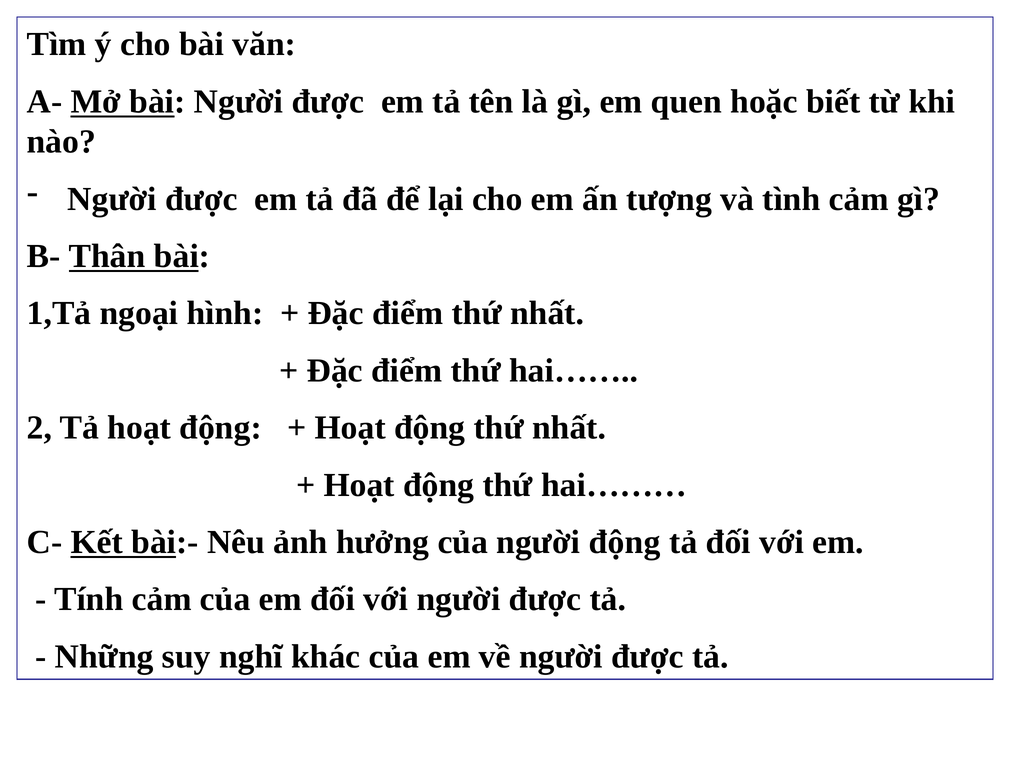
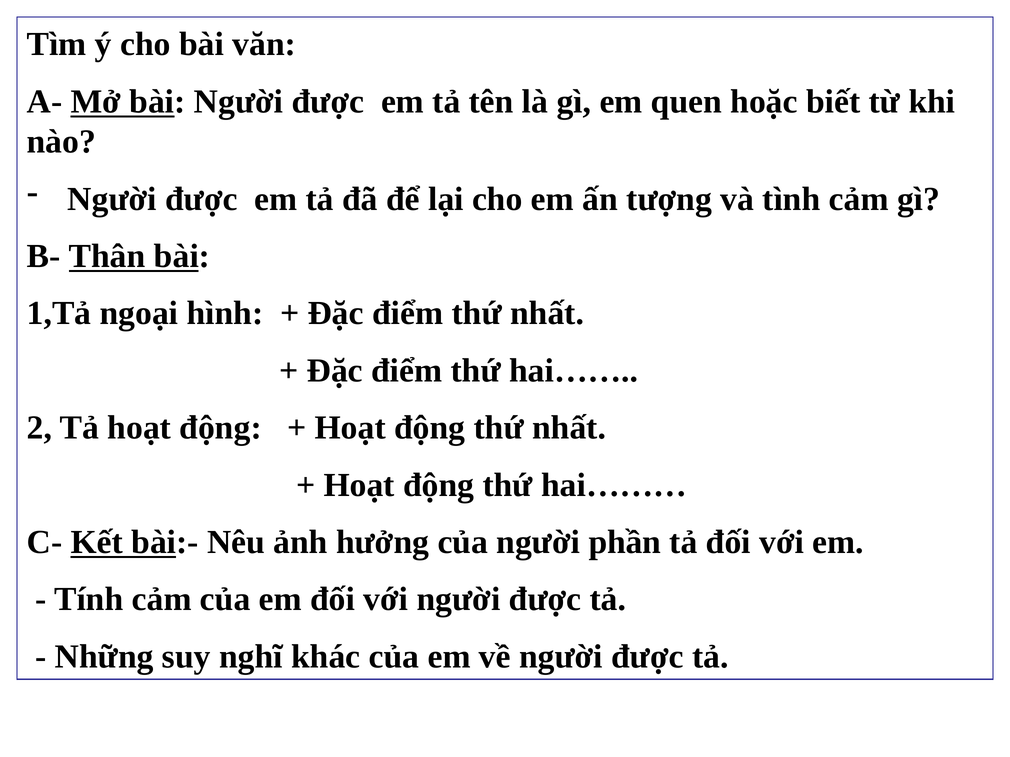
người động: động -> phần
